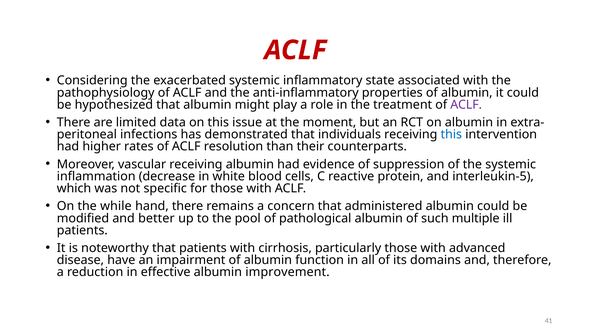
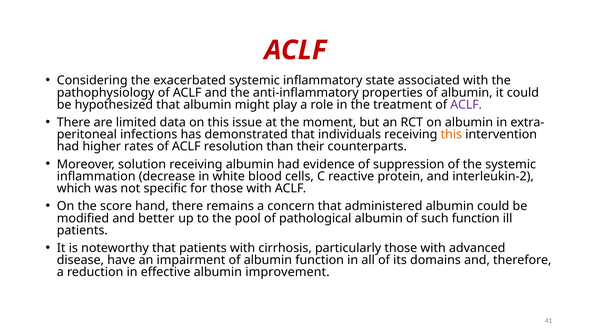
this at (451, 135) colour: blue -> orange
vascular: vascular -> solution
interleukin-5: interleukin-5 -> interleukin-2
while: while -> score
such multiple: multiple -> function
